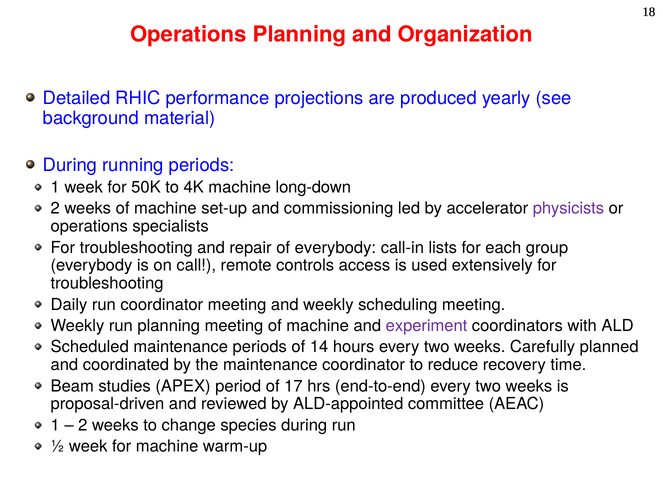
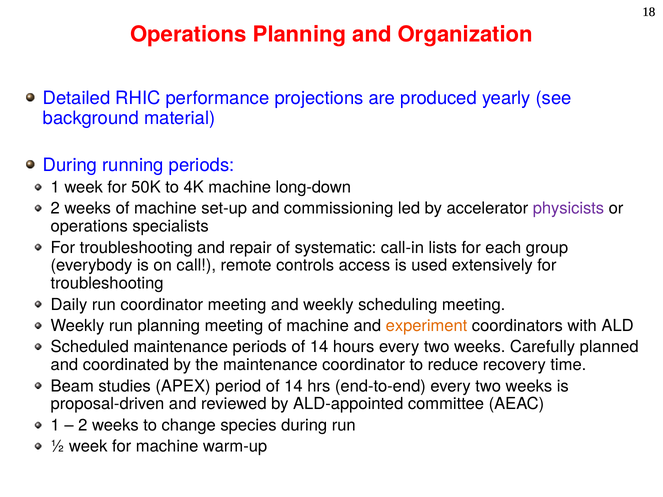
of everybody: everybody -> systematic
experiment colour: purple -> orange
period of 17: 17 -> 14
